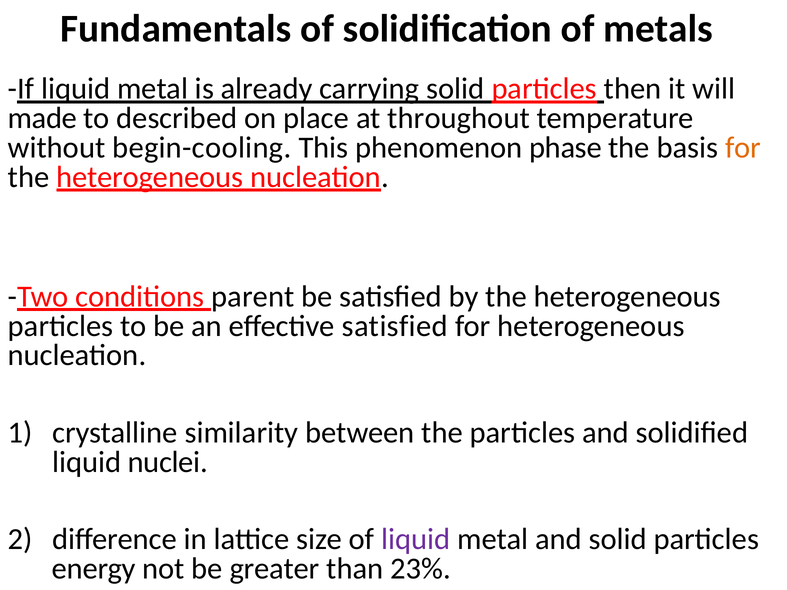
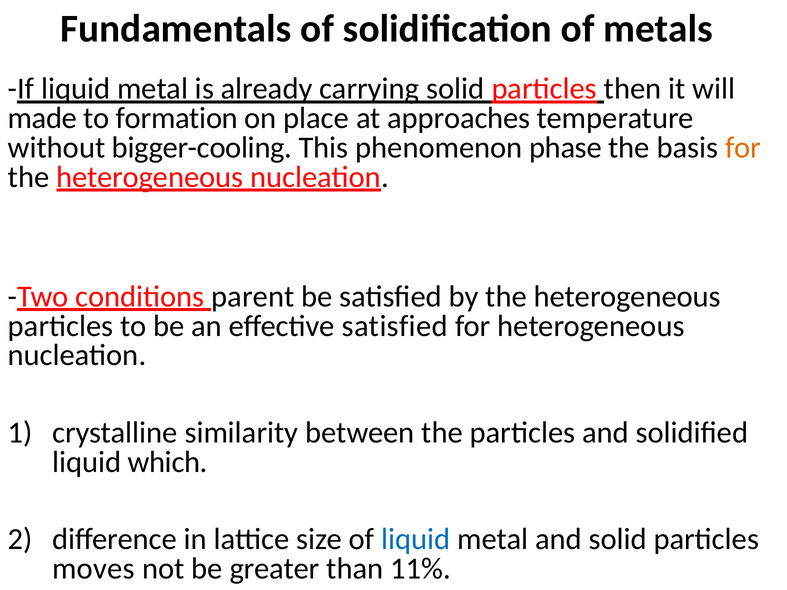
described: described -> formation
throughout: throughout -> approaches
begin-cooling: begin-cooling -> bigger-cooling
nuclei: nuclei -> which
liquid at (416, 539) colour: purple -> blue
energy: energy -> moves
23%: 23% -> 11%
